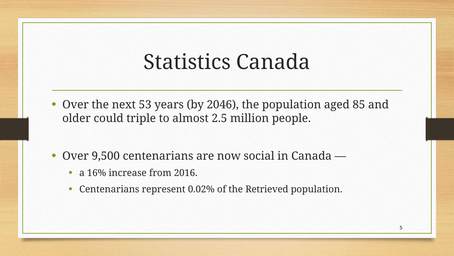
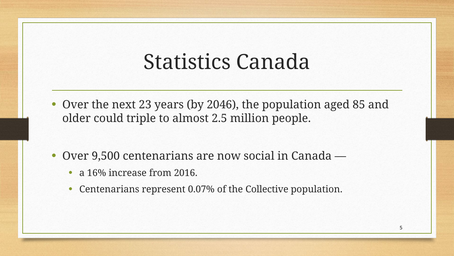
53: 53 -> 23
0.02%: 0.02% -> 0.07%
Retrieved: Retrieved -> Collective
